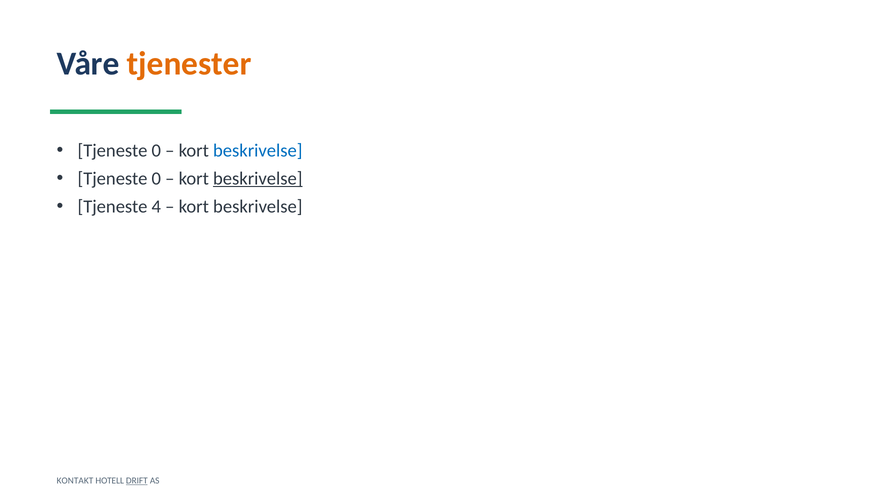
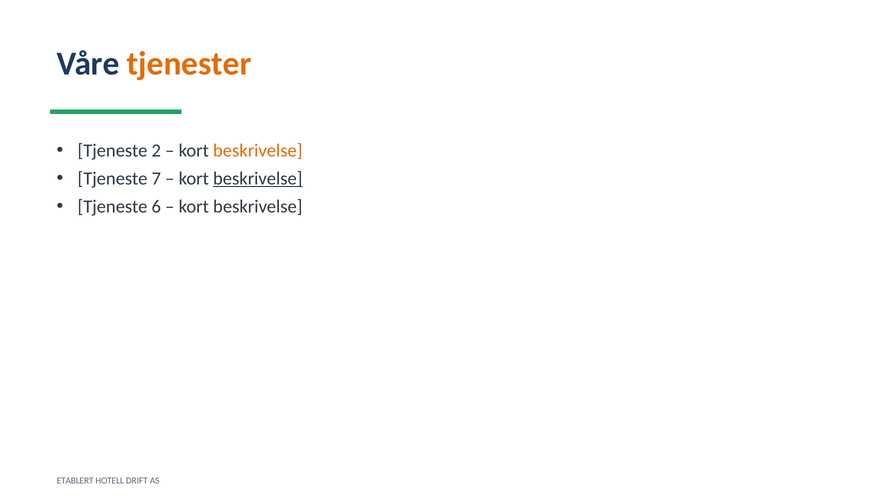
0 at (156, 151): 0 -> 2
beskrivelse at (258, 151) colour: blue -> orange
0 at (156, 179): 0 -> 7
4: 4 -> 6
KONTAKT: KONTAKT -> ETABLERT
DRIFT underline: present -> none
